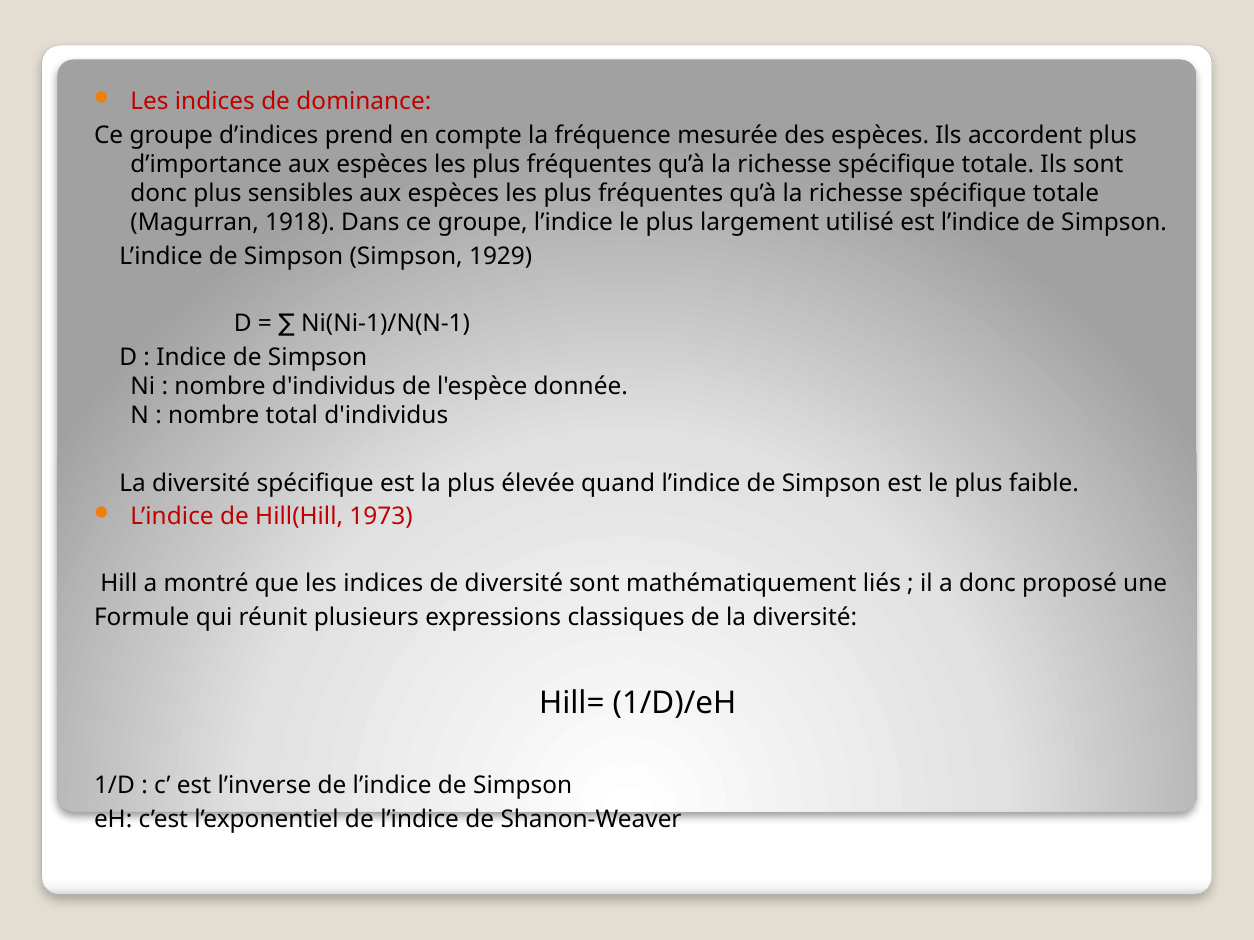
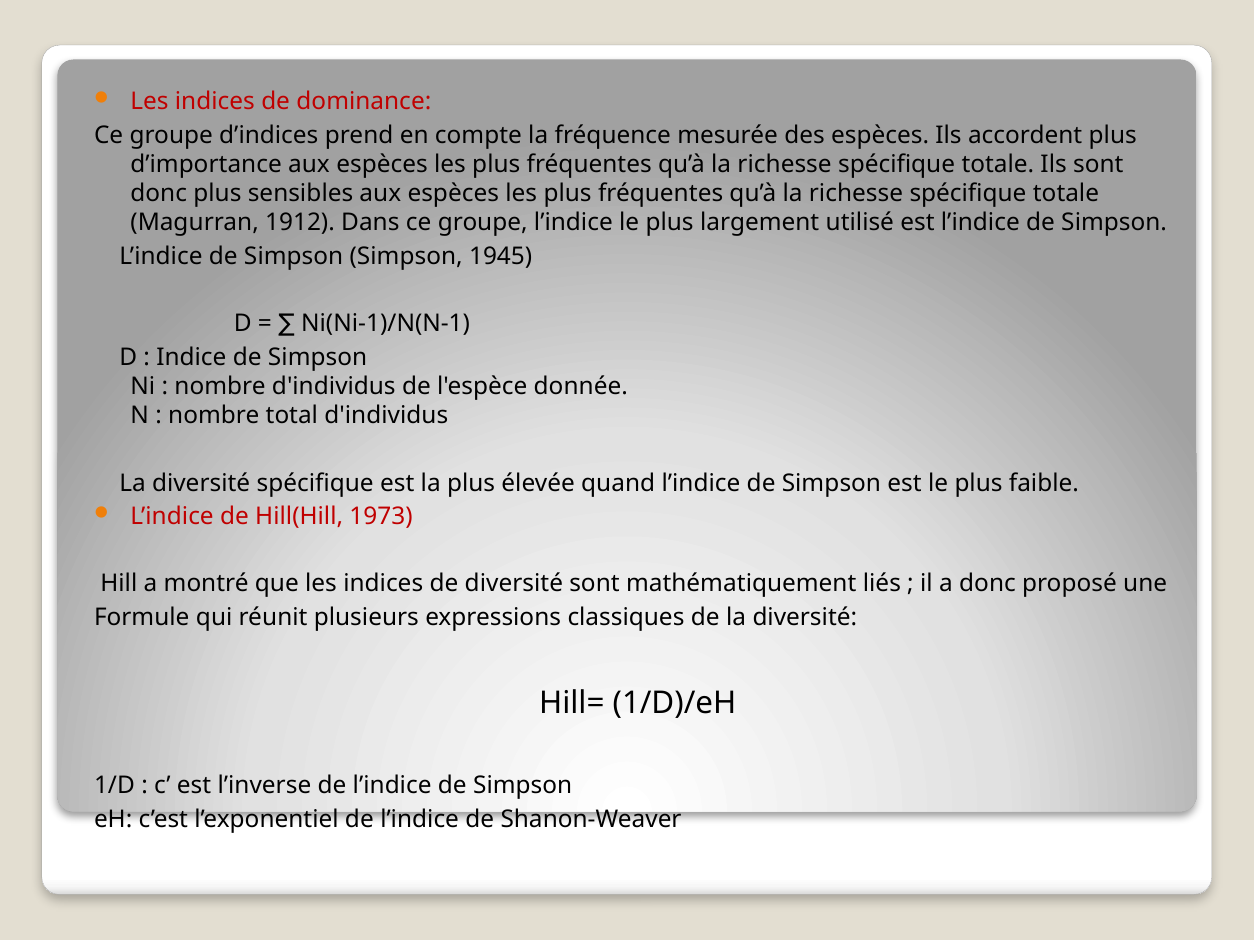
1918: 1918 -> 1912
1929: 1929 -> 1945
